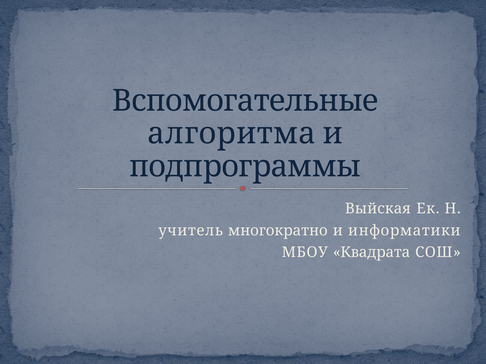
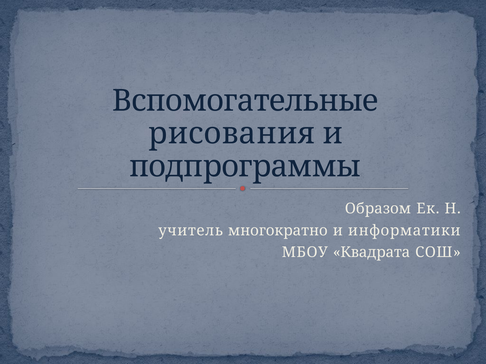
алгоритма: алгоритма -> рисования
Выйская: Выйская -> Образом
